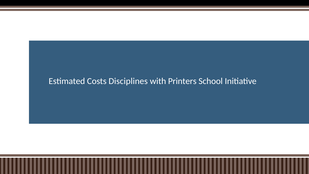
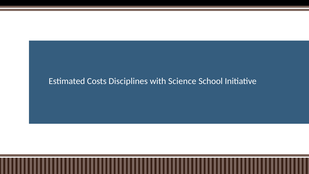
Printers: Printers -> Science
